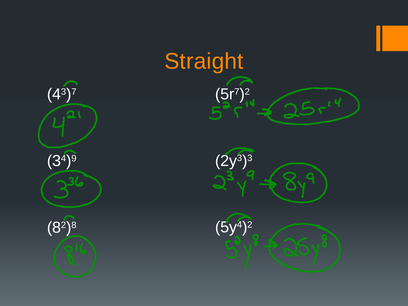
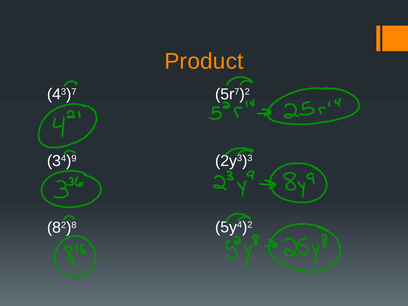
Straight: Straight -> Product
